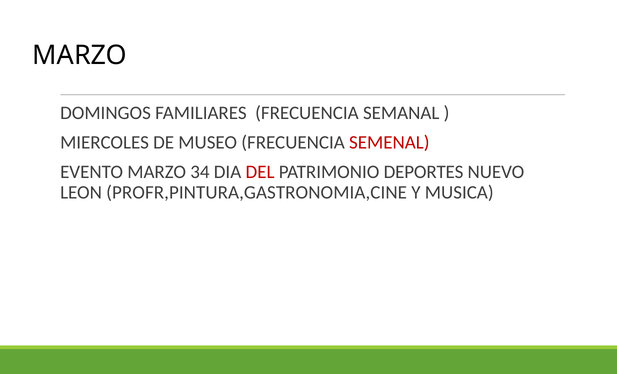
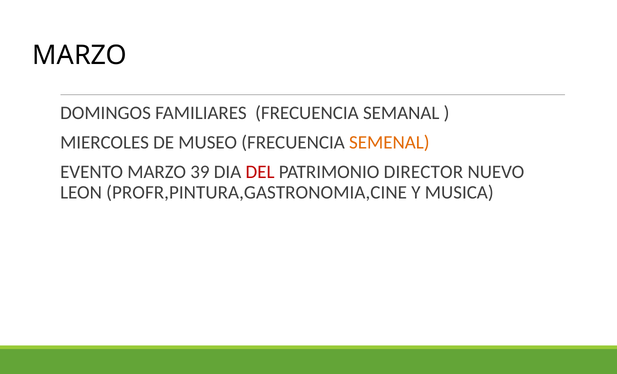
SEMENAL colour: red -> orange
34: 34 -> 39
DEPORTES: DEPORTES -> DIRECTOR
